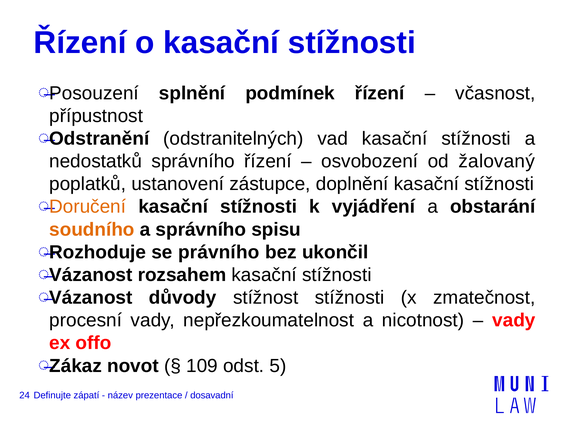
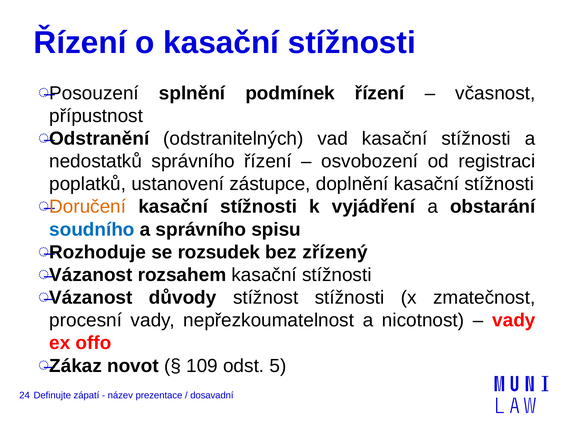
žalovaný: žalovaný -> registraci
soudního colour: orange -> blue
právního: právního -> rozsudek
ukončil: ukončil -> zřízený
